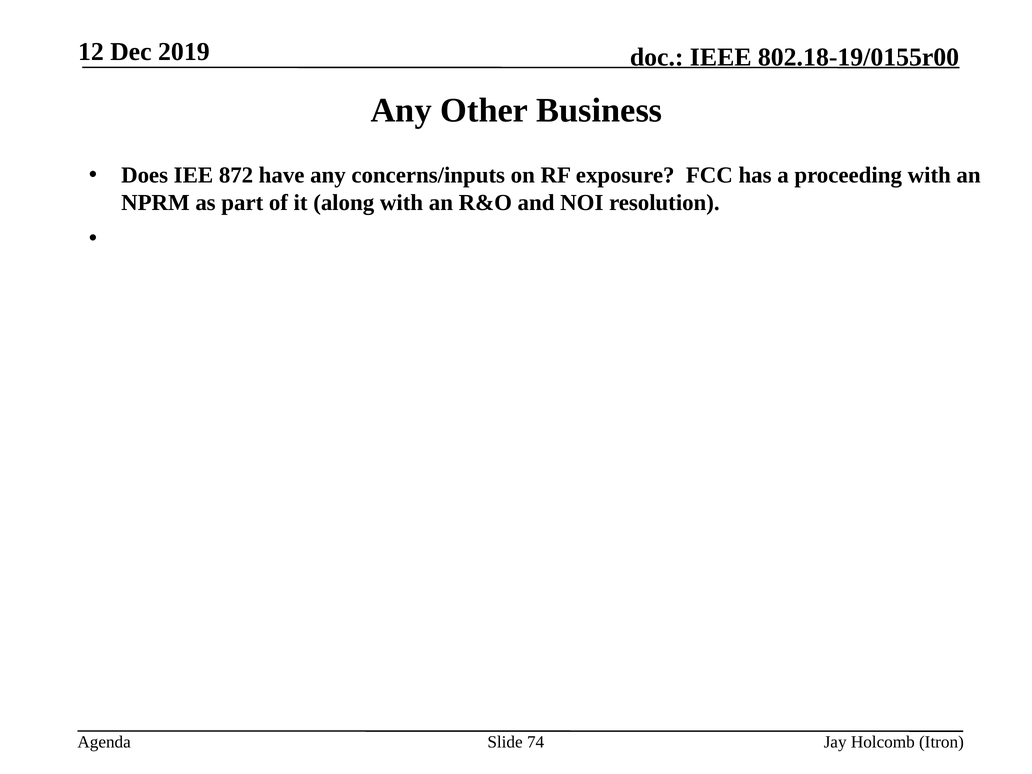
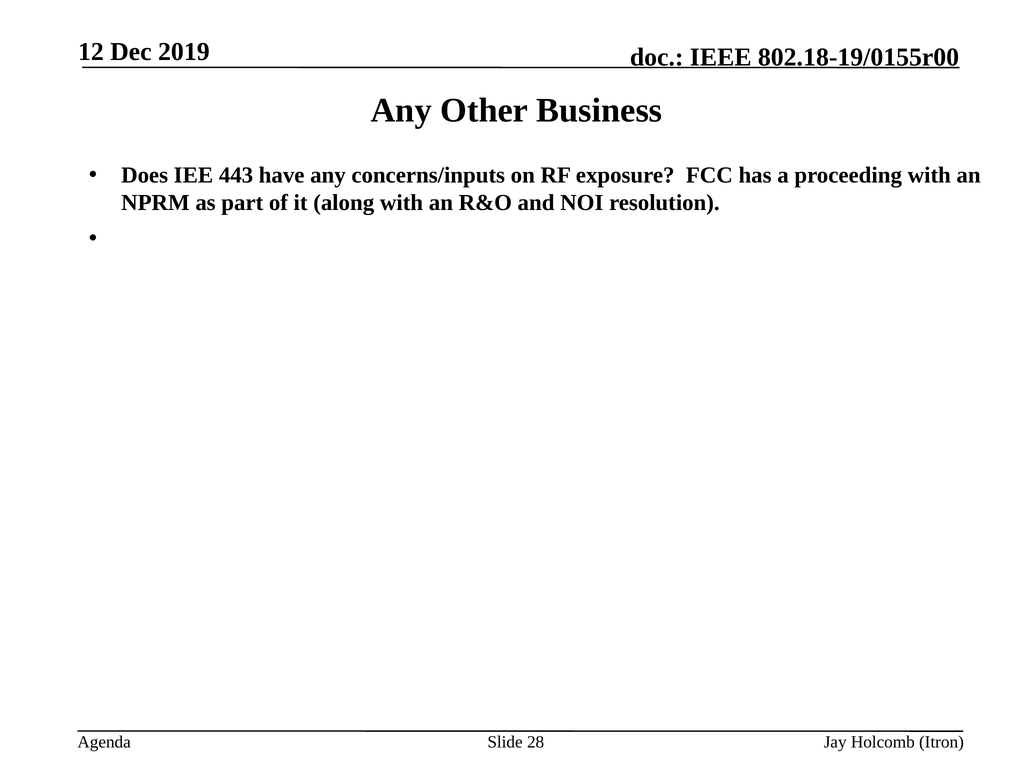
872: 872 -> 443
74: 74 -> 28
